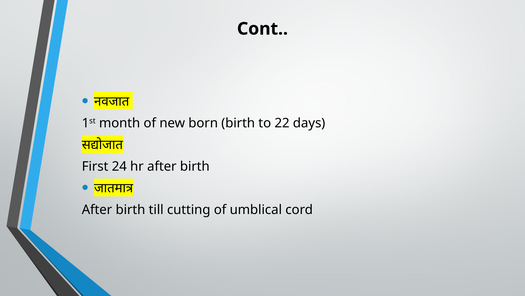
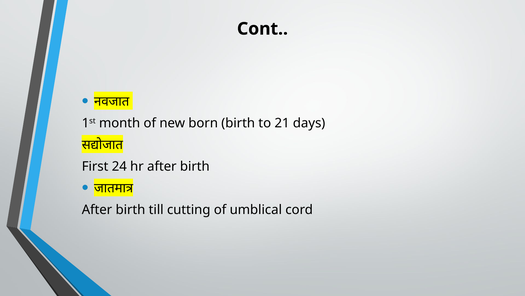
22: 22 -> 21
